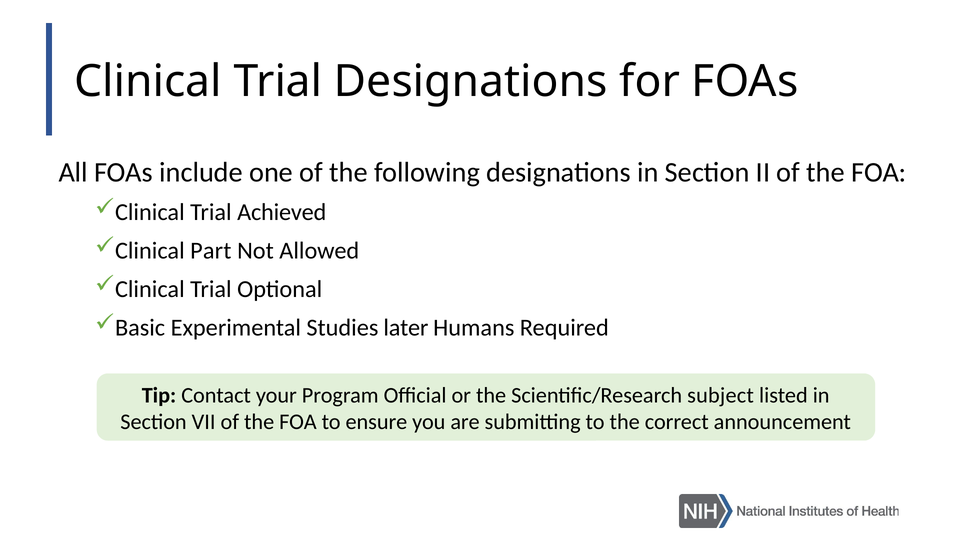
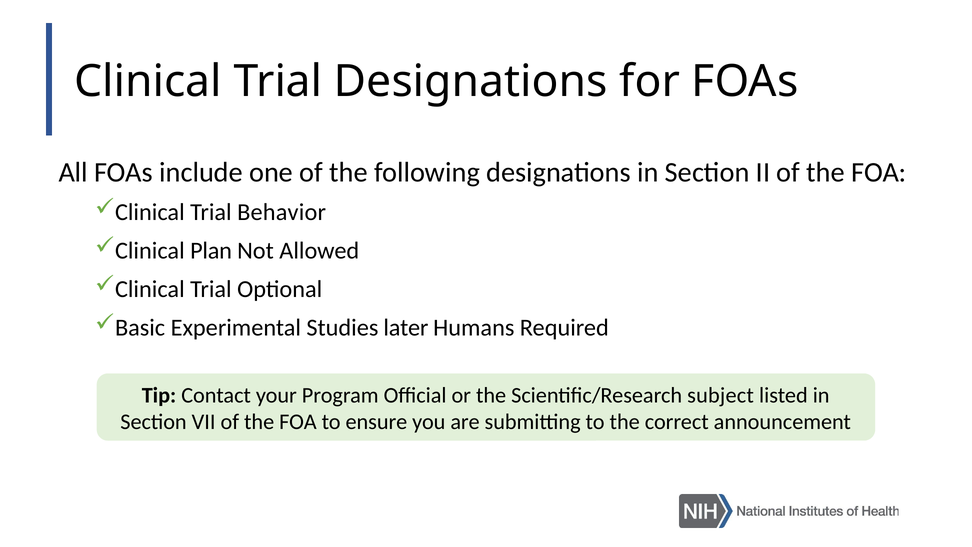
Achieved: Achieved -> Behavior
Part: Part -> Plan
